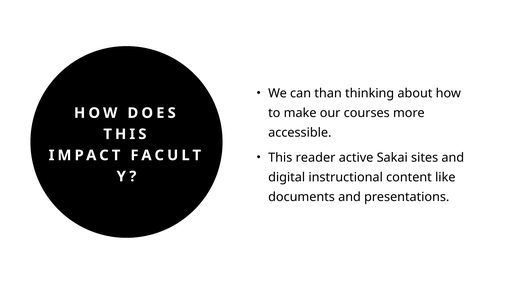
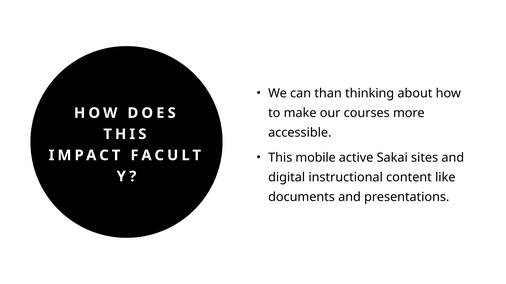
reader: reader -> mobile
